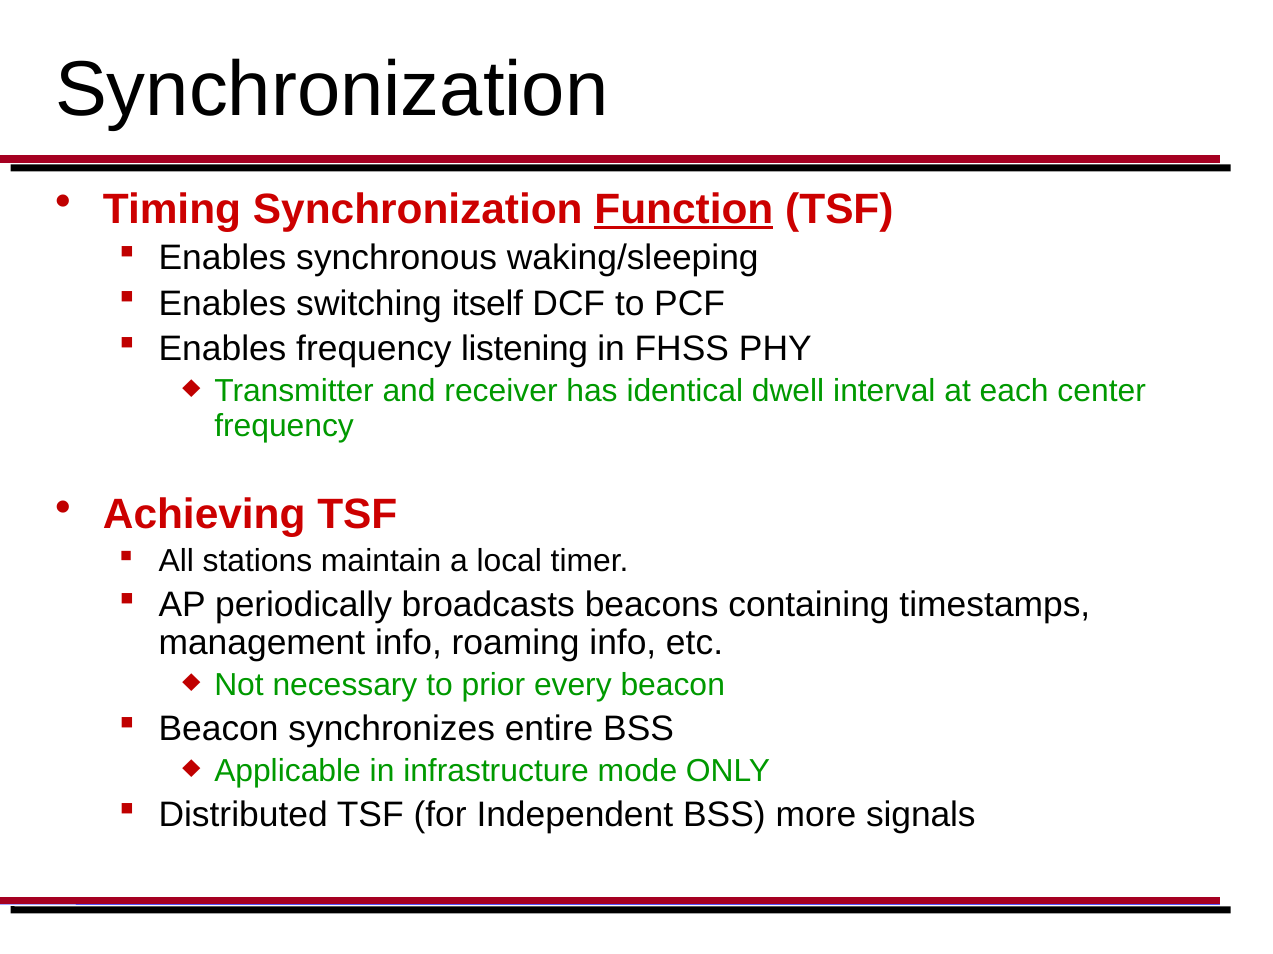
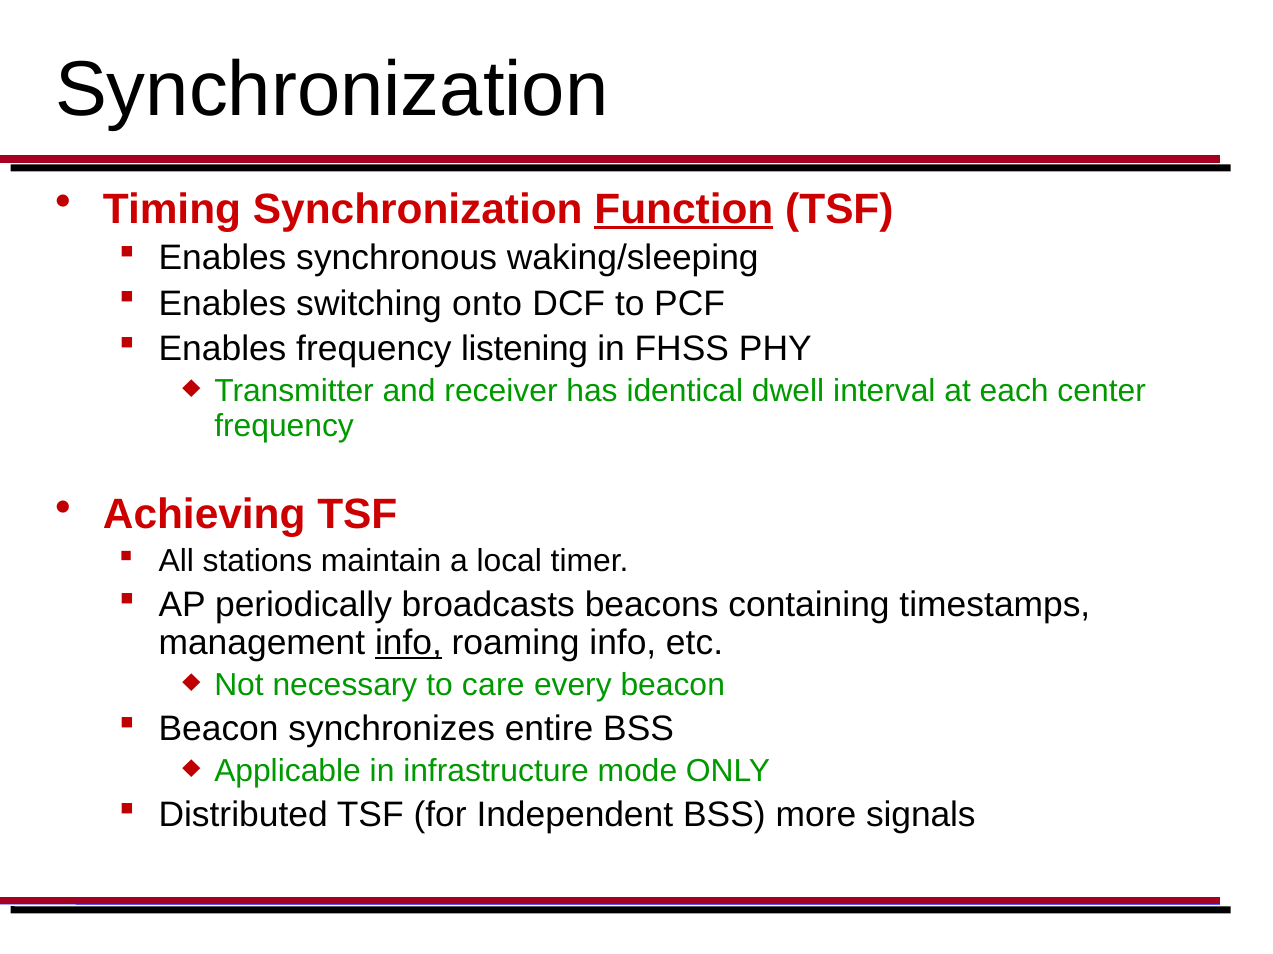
itself: itself -> onto
info at (408, 643) underline: none -> present
prior: prior -> care
